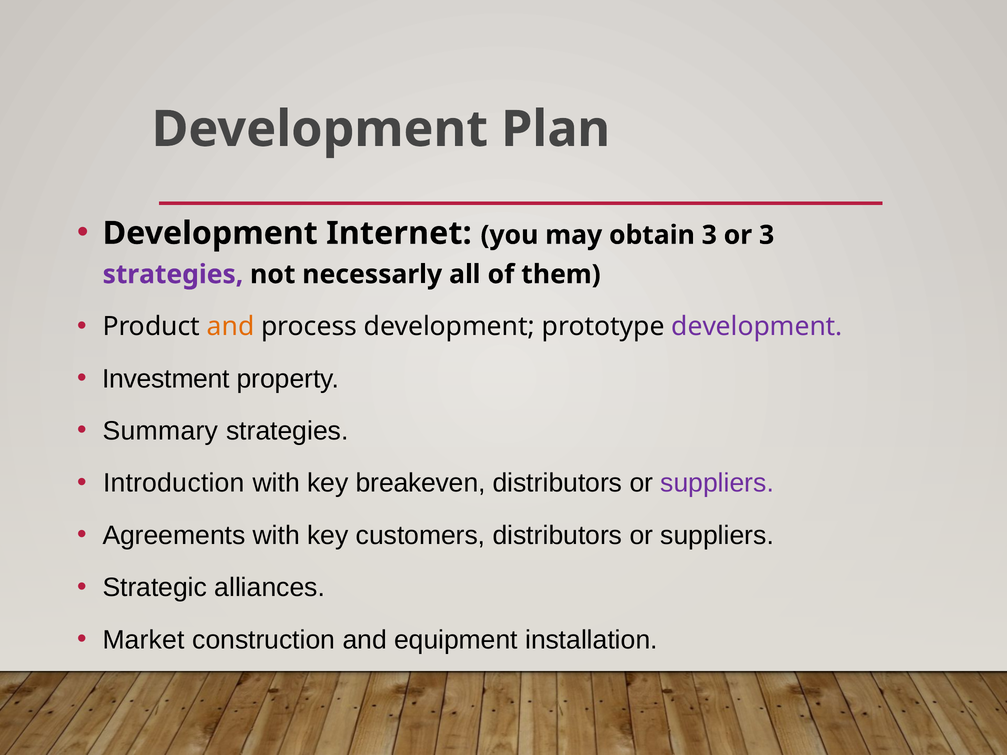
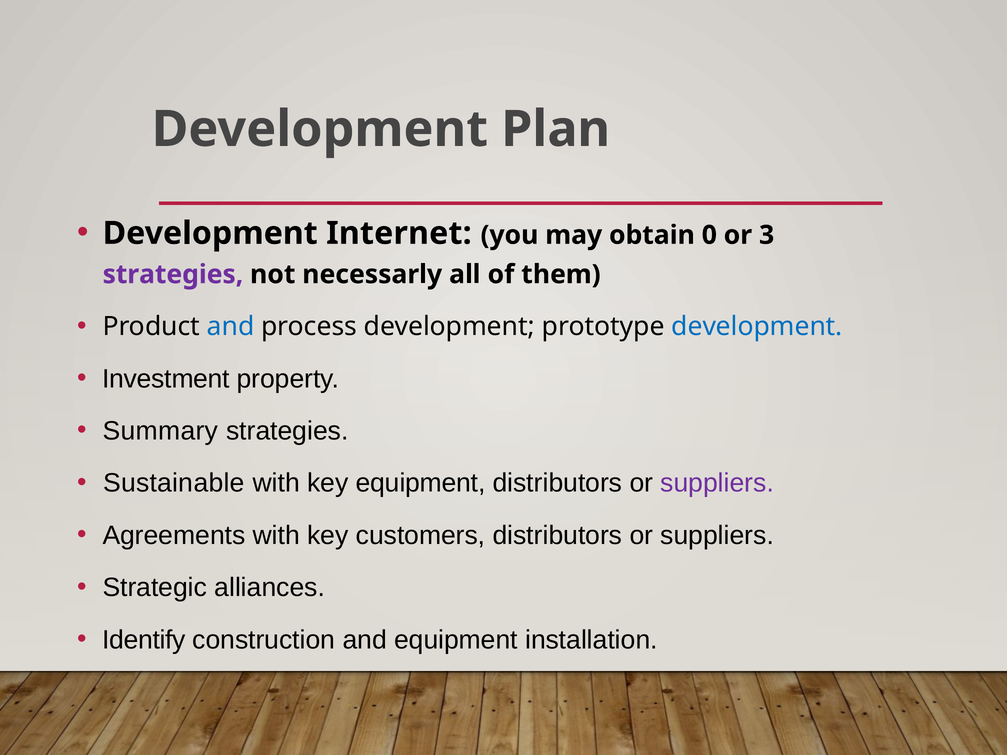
obtain 3: 3 -> 0
and at (231, 327) colour: orange -> blue
development at (757, 327) colour: purple -> blue
Introduction: Introduction -> Sustainable
key breakeven: breakeven -> equipment
Market: Market -> Identify
